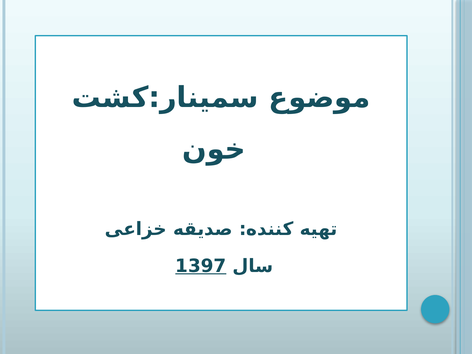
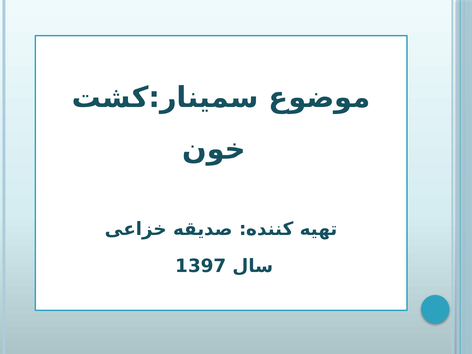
1397 underline: present -> none
